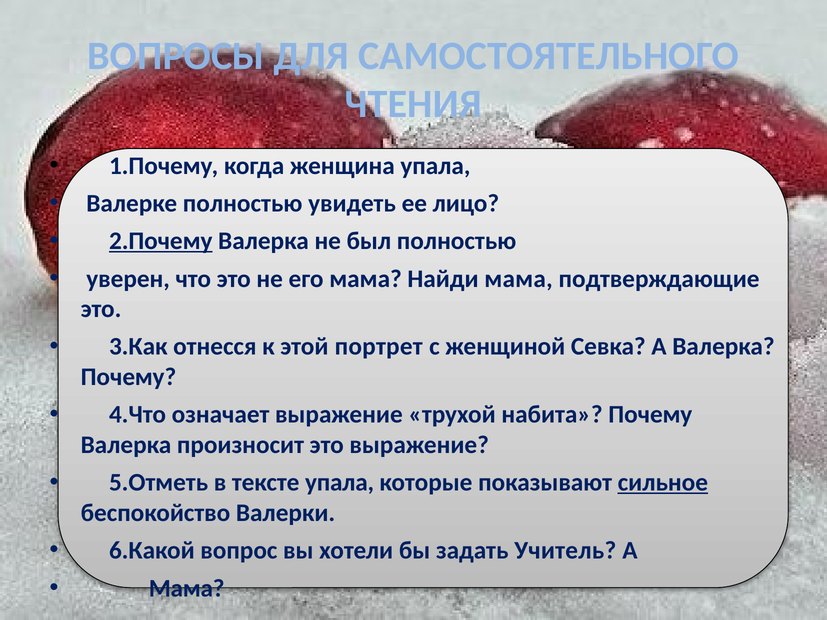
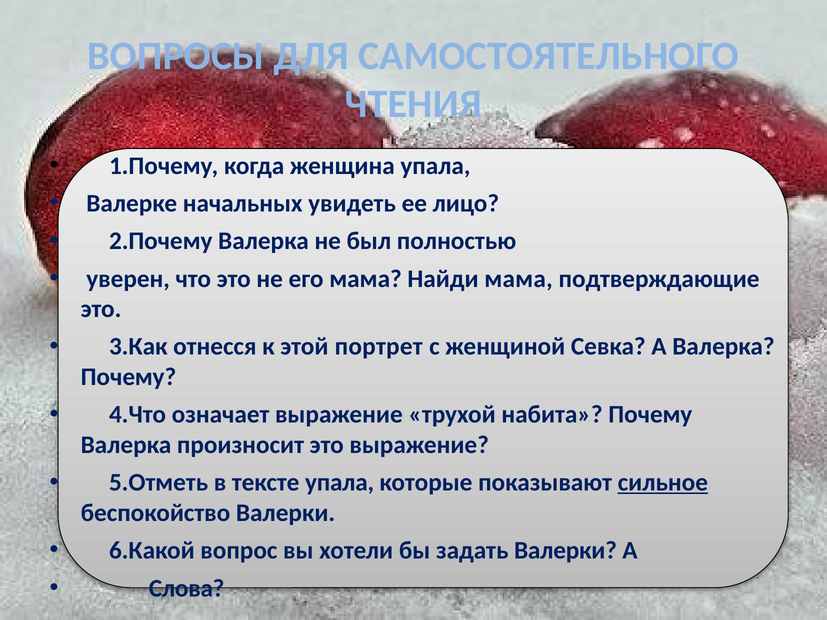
Валерке полностью: полностью -> начальных
2.Почему underline: present -> none
задать Учитель: Учитель -> Валерки
Мама at (187, 588): Мама -> Слова
